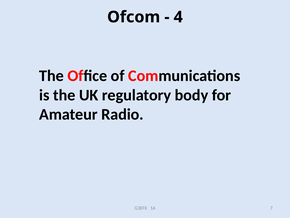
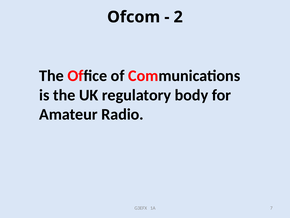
4: 4 -> 2
